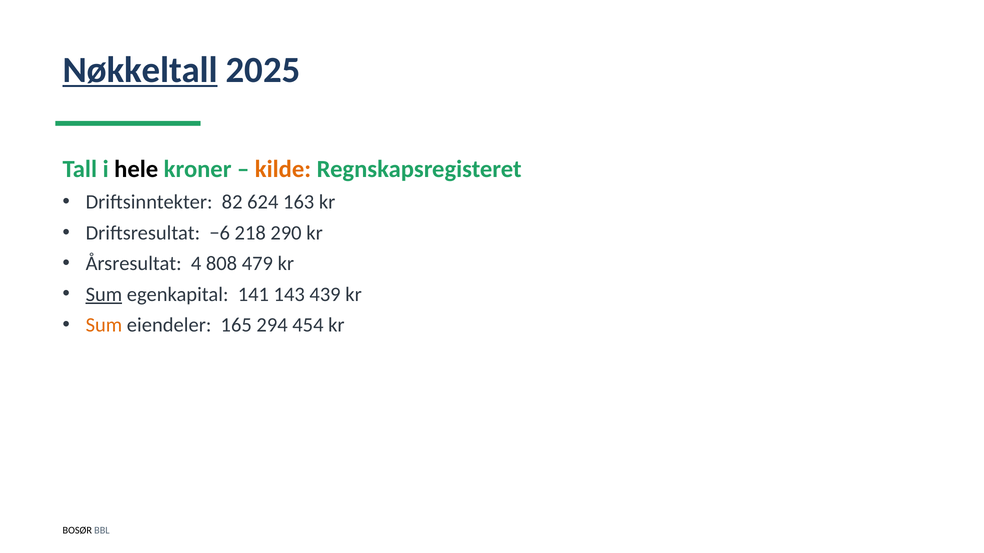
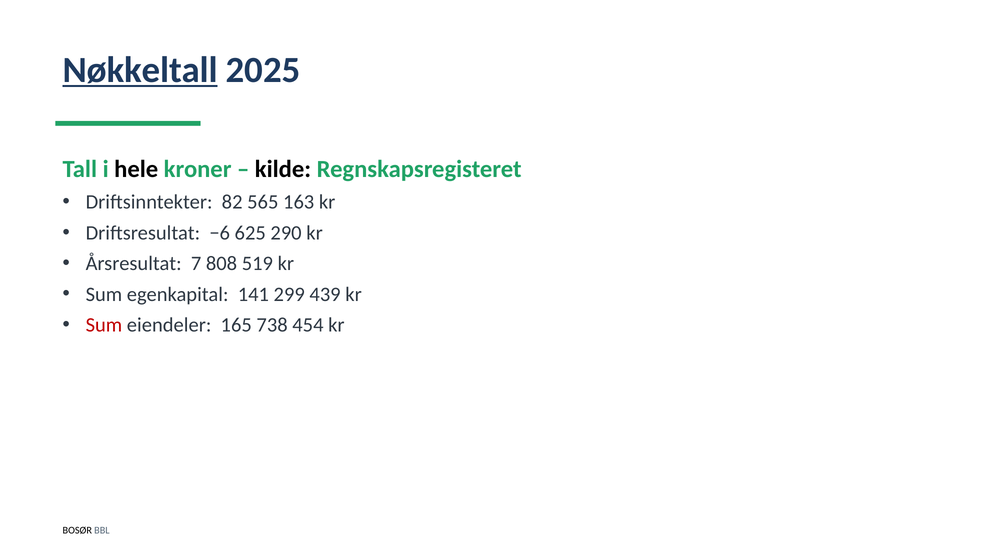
kilde colour: orange -> black
624: 624 -> 565
218: 218 -> 625
4: 4 -> 7
479: 479 -> 519
Sum at (104, 295) underline: present -> none
143: 143 -> 299
Sum at (104, 325) colour: orange -> red
294: 294 -> 738
